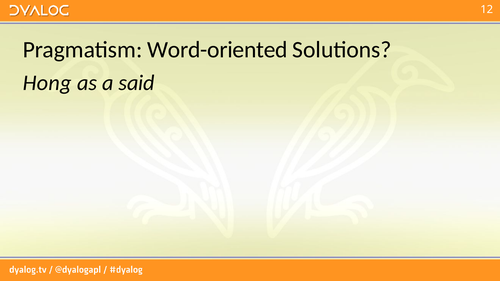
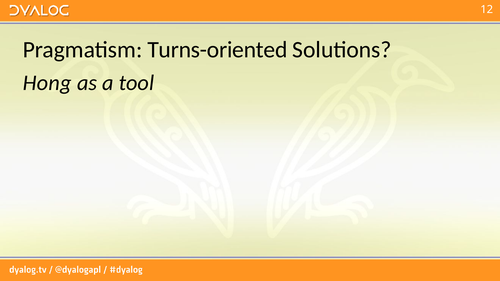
Word-oriented: Word-oriented -> Turns-oriented
said: said -> tool
